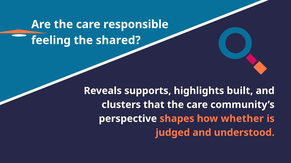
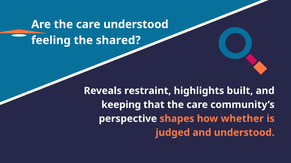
care responsible: responsible -> understood
supports: supports -> restraint
clusters: clusters -> keeping
